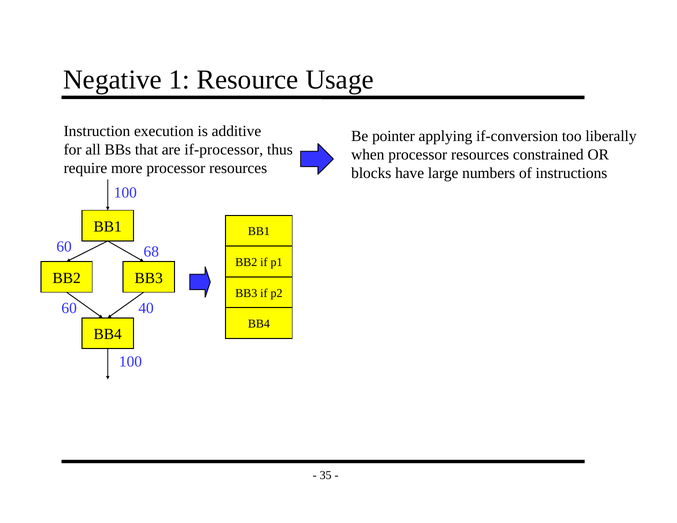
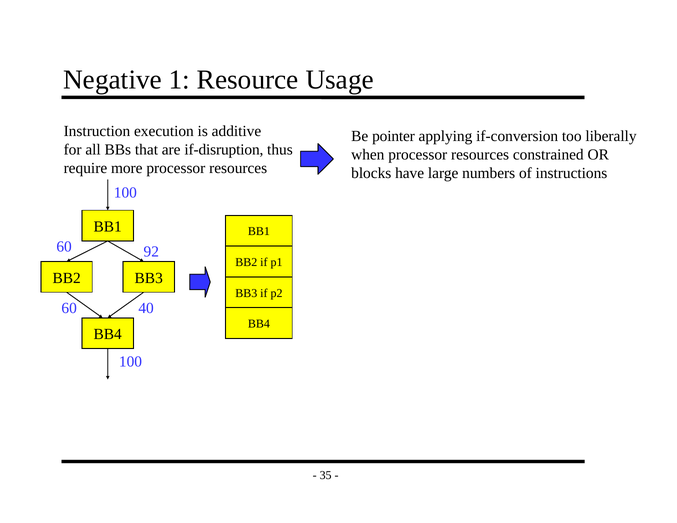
if-processor: if-processor -> if-disruption
68: 68 -> 92
